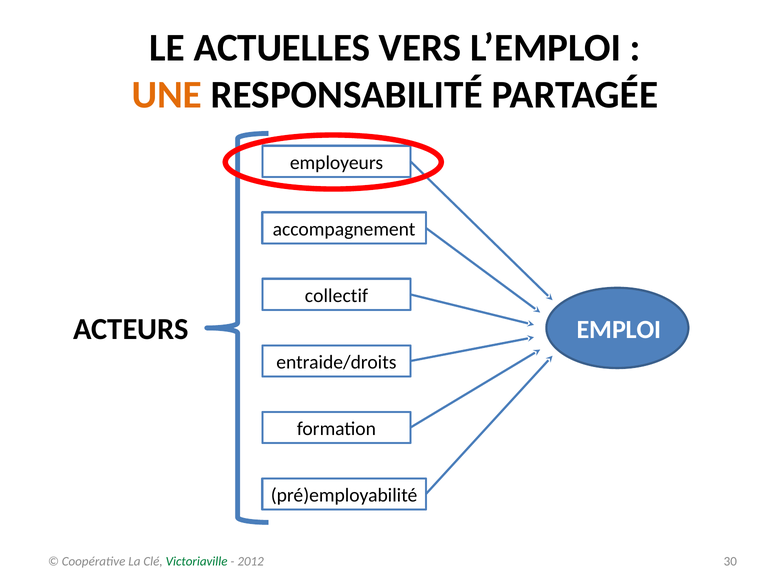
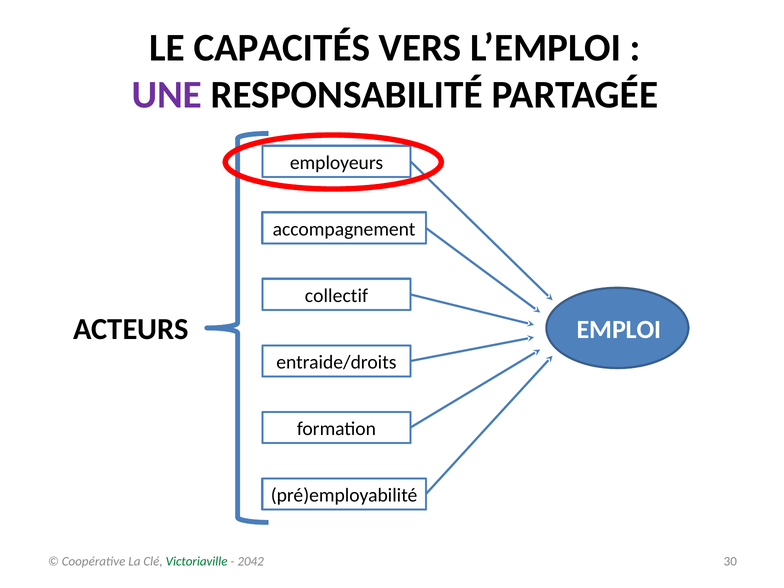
ACTUELLES: ACTUELLES -> CAPACITÉS
UNE colour: orange -> purple
2012: 2012 -> 2042
